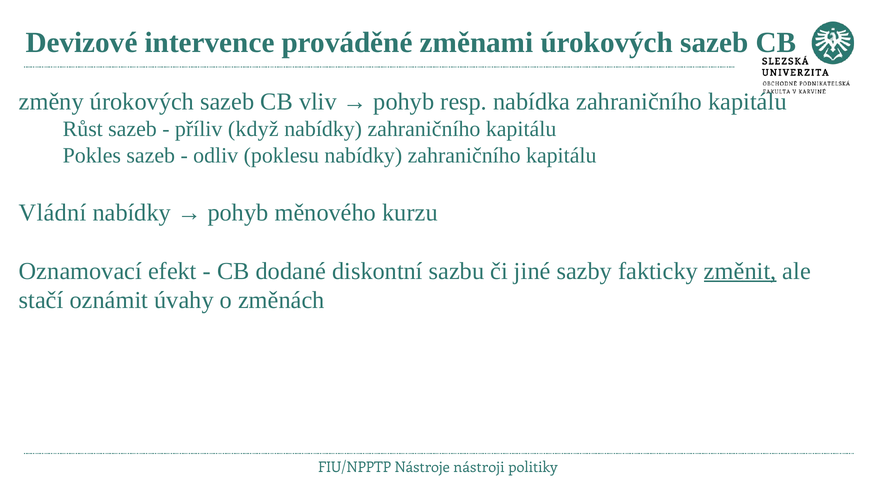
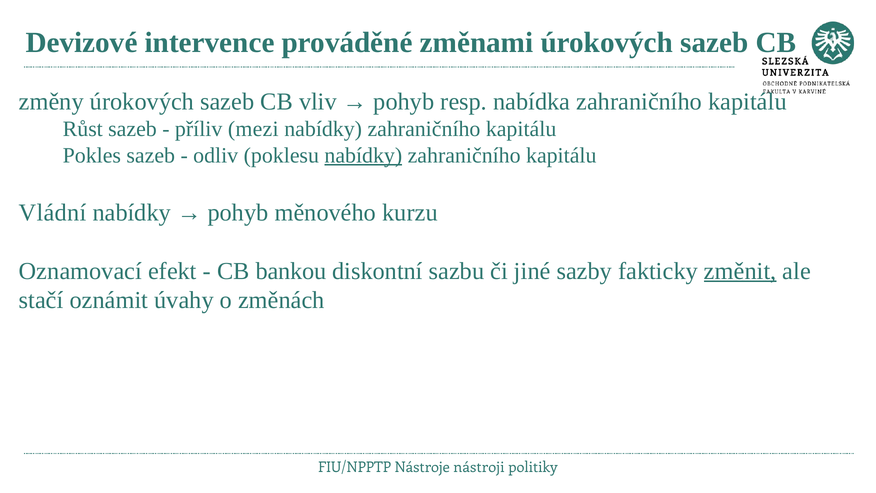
když: když -> mezi
nabídky at (363, 155) underline: none -> present
dodané: dodané -> bankou
